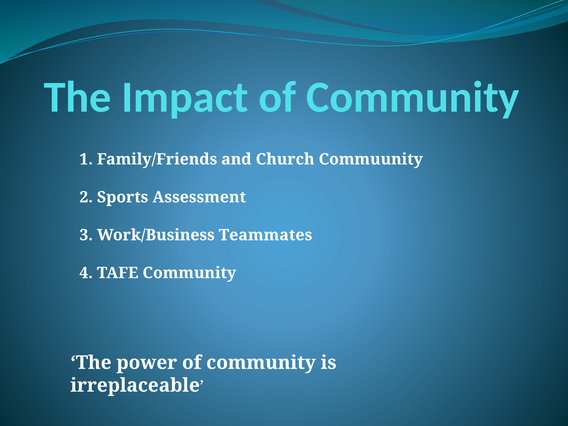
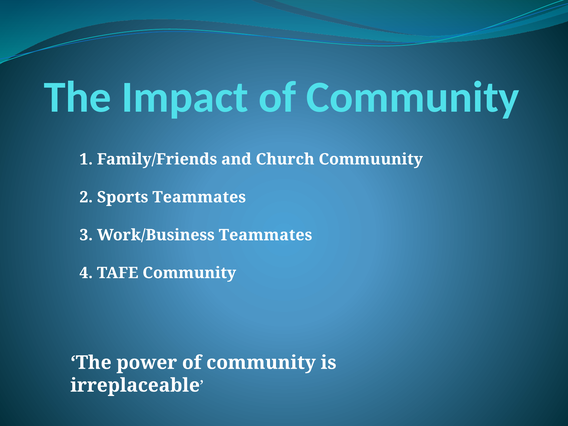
Sports Assessment: Assessment -> Teammates
